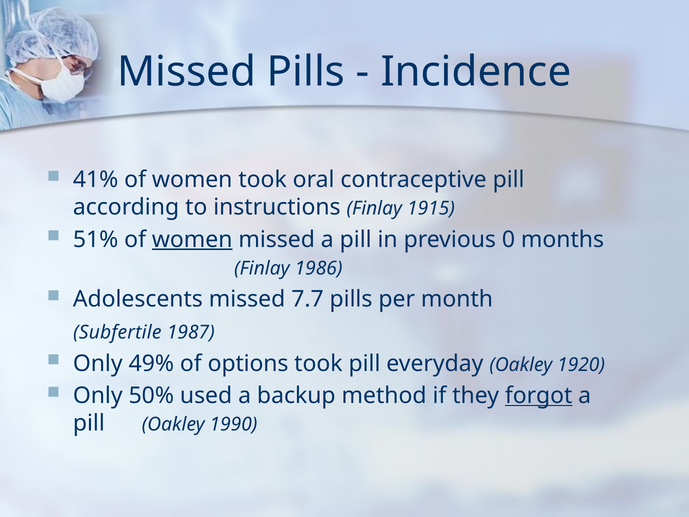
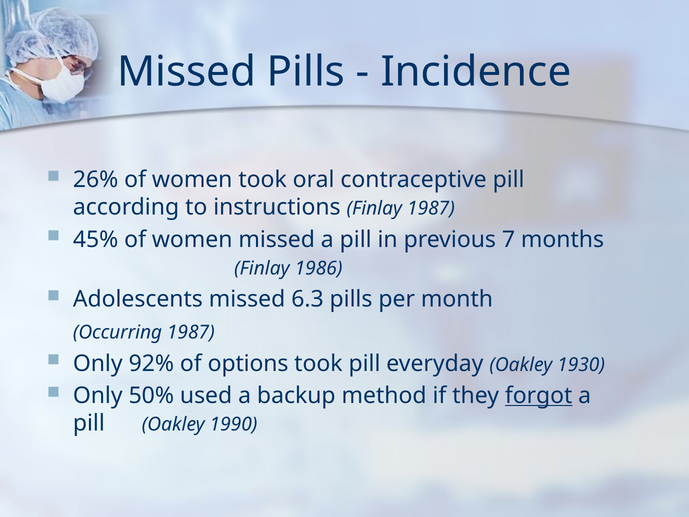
41%: 41% -> 26%
Finlay 1915: 1915 -> 1987
51%: 51% -> 45%
women at (192, 239) underline: present -> none
0: 0 -> 7
7.7: 7.7 -> 6.3
Subfertile: Subfertile -> Occurring
49%: 49% -> 92%
1920: 1920 -> 1930
